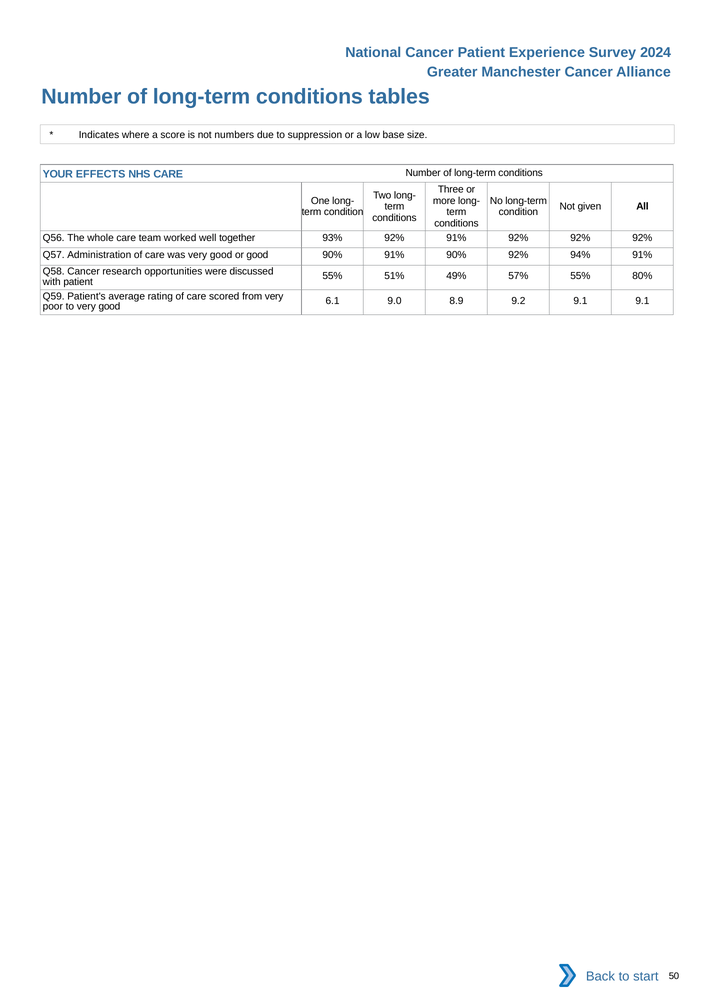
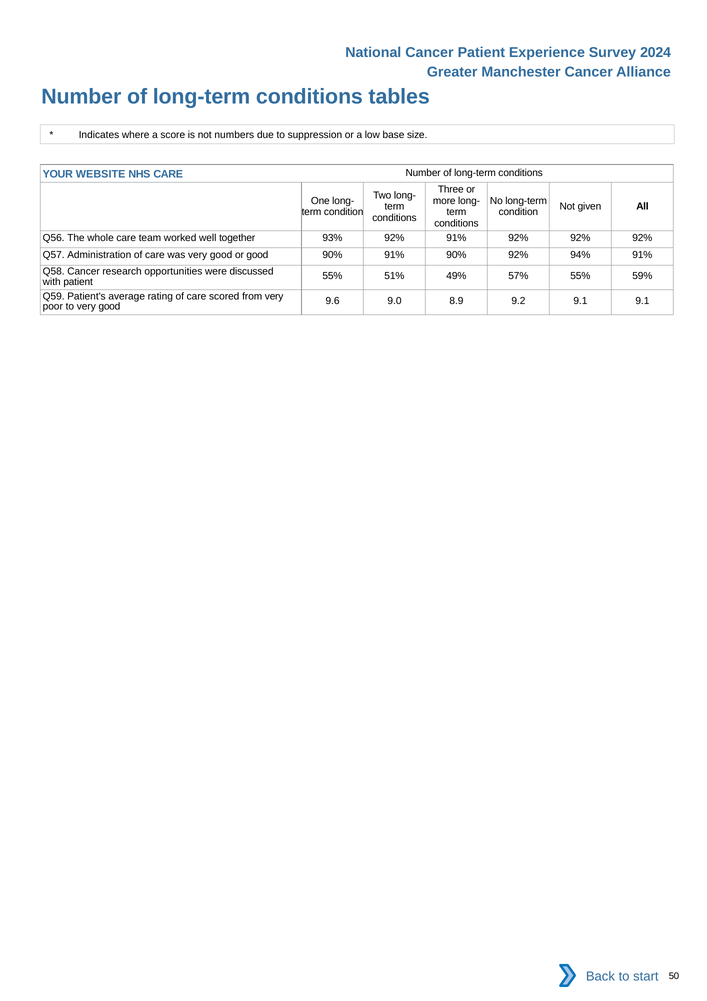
EFFECTS: EFFECTS -> WEBSITE
80%: 80% -> 59%
6.1: 6.1 -> 9.6
